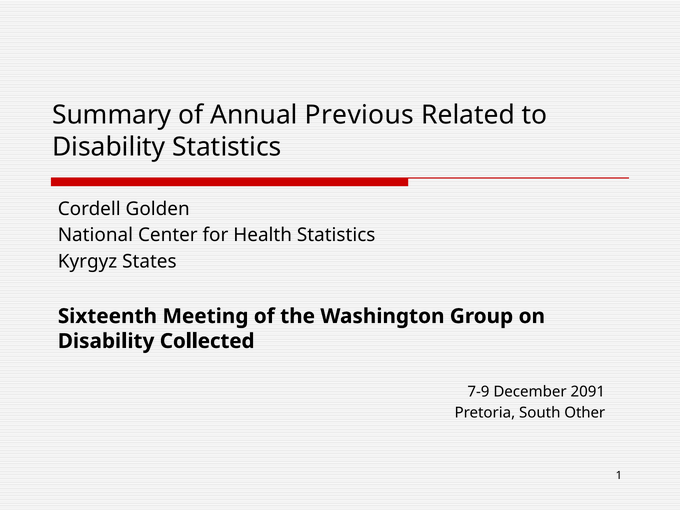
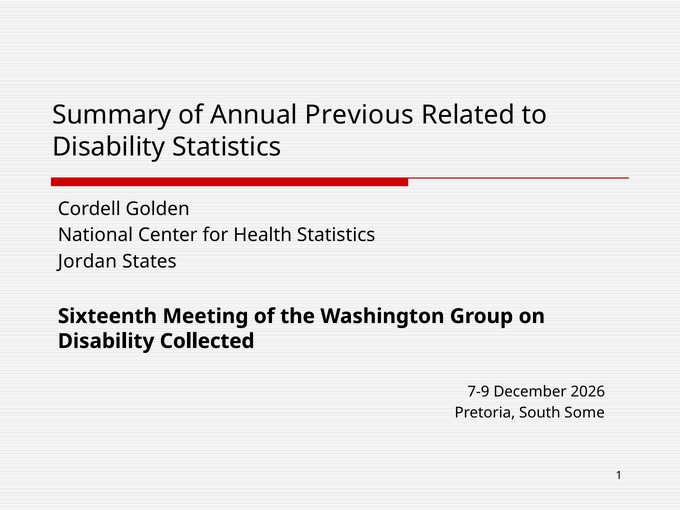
Kyrgyz: Kyrgyz -> Jordan
2091: 2091 -> 2026
Other: Other -> Some
